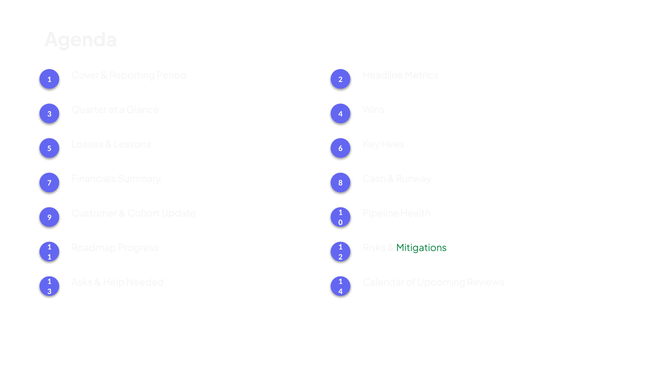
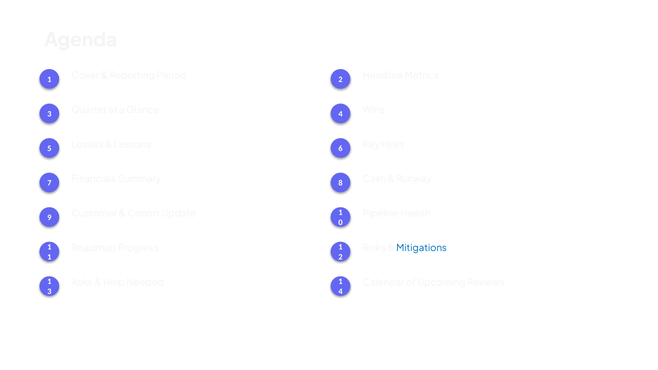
Mitigations colour: green -> blue
